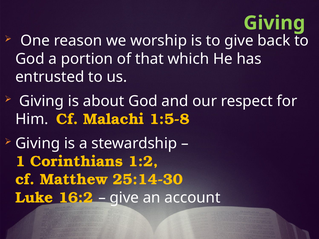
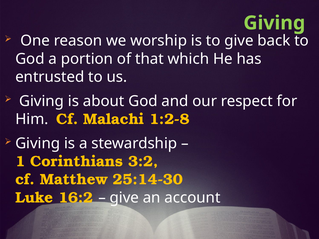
1:5-8: 1:5-8 -> 1:2-8
1:2: 1:2 -> 3:2
